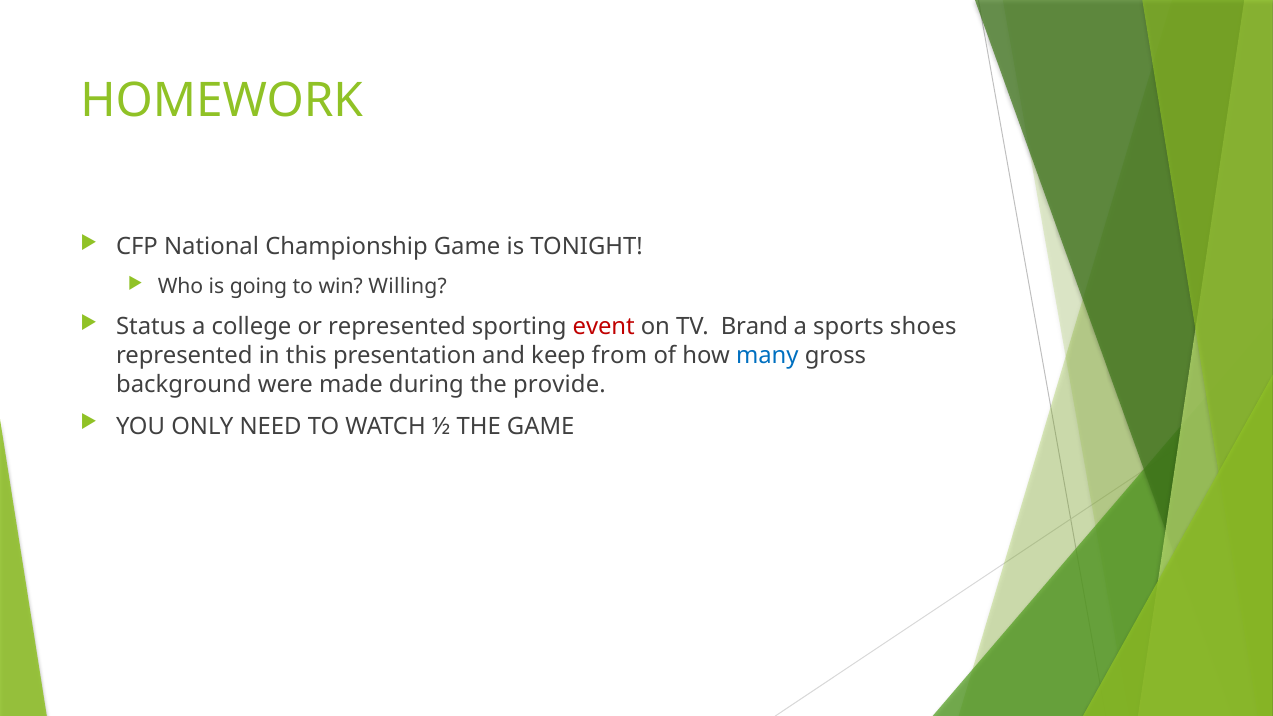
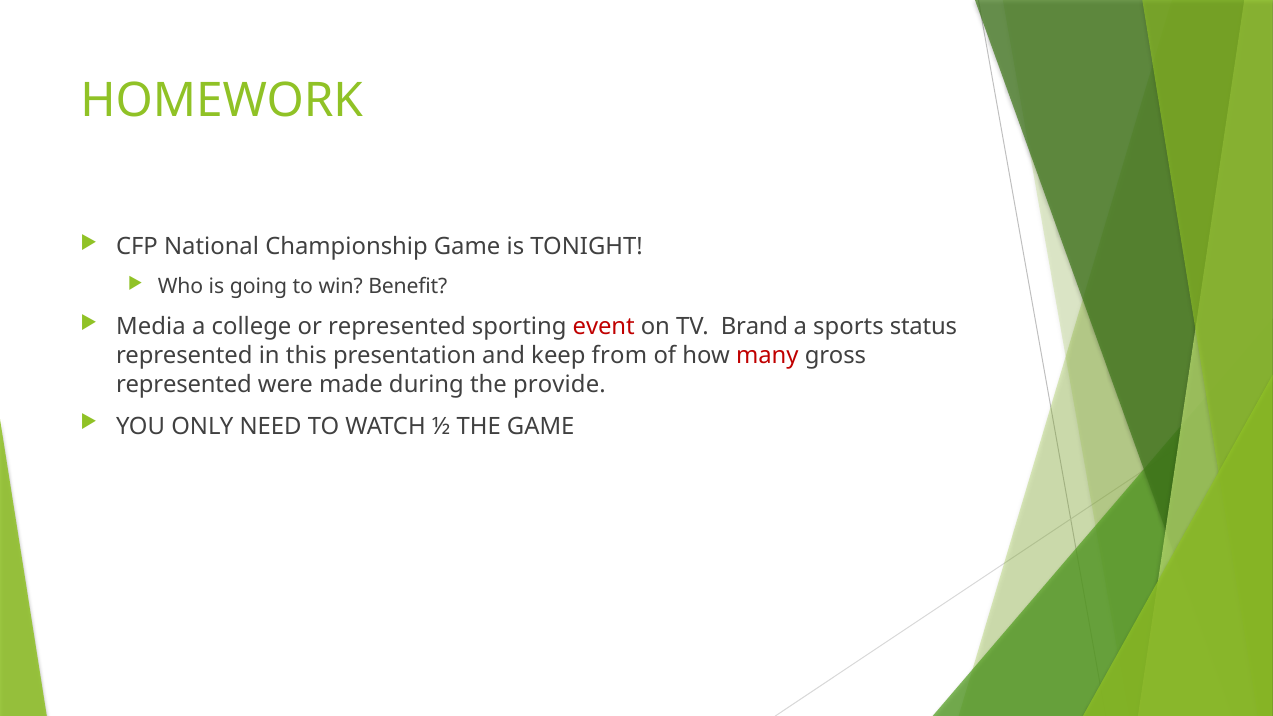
Willing: Willing -> Benefit
Status: Status -> Media
shoes: shoes -> status
many colour: blue -> red
background at (184, 384): background -> represented
